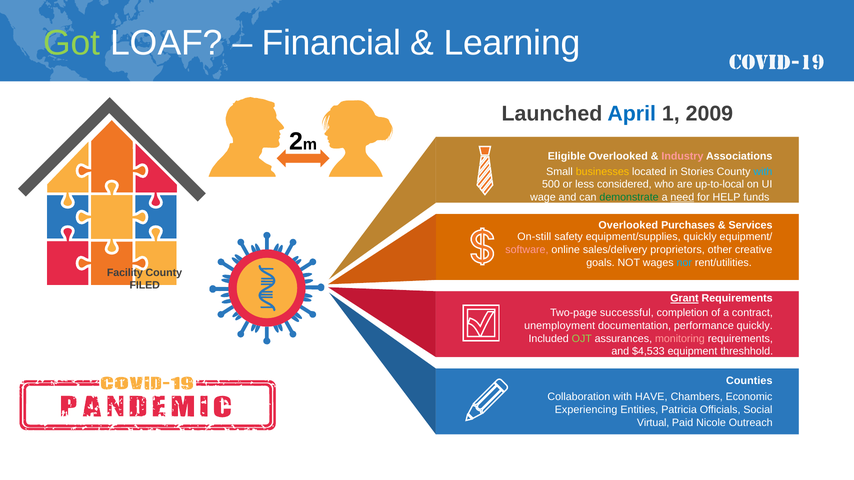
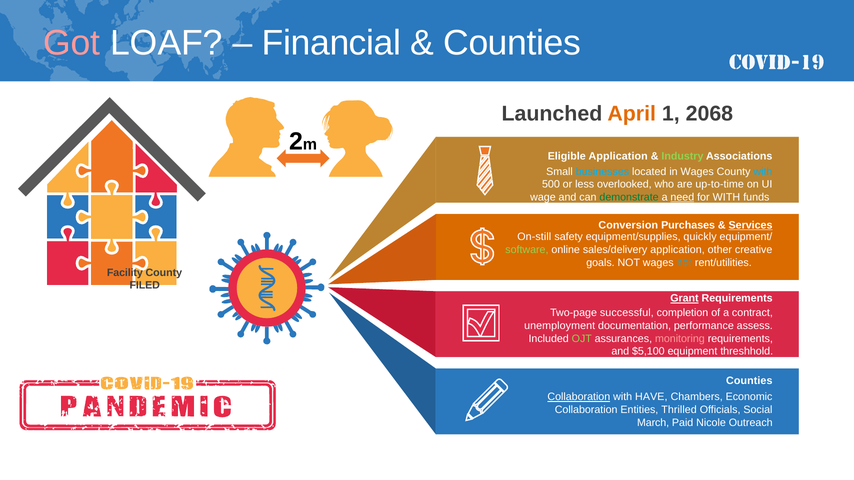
Got colour: light green -> pink
Learning at (512, 43): Learning -> Counties
April colour: blue -> orange
2009: 2009 -> 2068
Eligible Overlooked: Overlooked -> Application
Industry colour: pink -> light green
businesses colour: yellow -> light blue
in Stories: Stories -> Wages
considered: considered -> overlooked
up-to-local: up-to-local -> up-to-time
for HELP: HELP -> WITH
Overlooked at (628, 225): Overlooked -> Conversion
Services underline: none -> present
software colour: pink -> light green
sales/delivery proprietors: proprietors -> application
performance quickly: quickly -> assess
$4,533: $4,533 -> $5,100
Collaboration at (579, 397) underline: none -> present
Experiencing at (586, 410): Experiencing -> Collaboration
Patricia: Patricia -> Thrilled
Virtual: Virtual -> March
